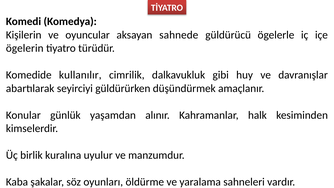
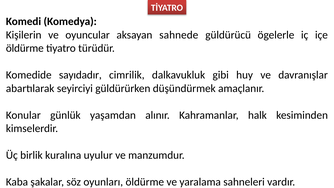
ögelerin at (25, 48): ögelerin -> öldürme
kullanılır: kullanılır -> sayıdadır
